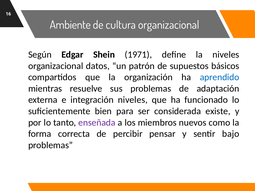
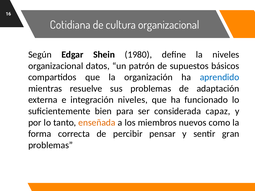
Ambiente: Ambiente -> Cotidiana
1971: 1971 -> 1980
existe: existe -> capaz
enseñada colour: purple -> orange
bajo: bajo -> gran
